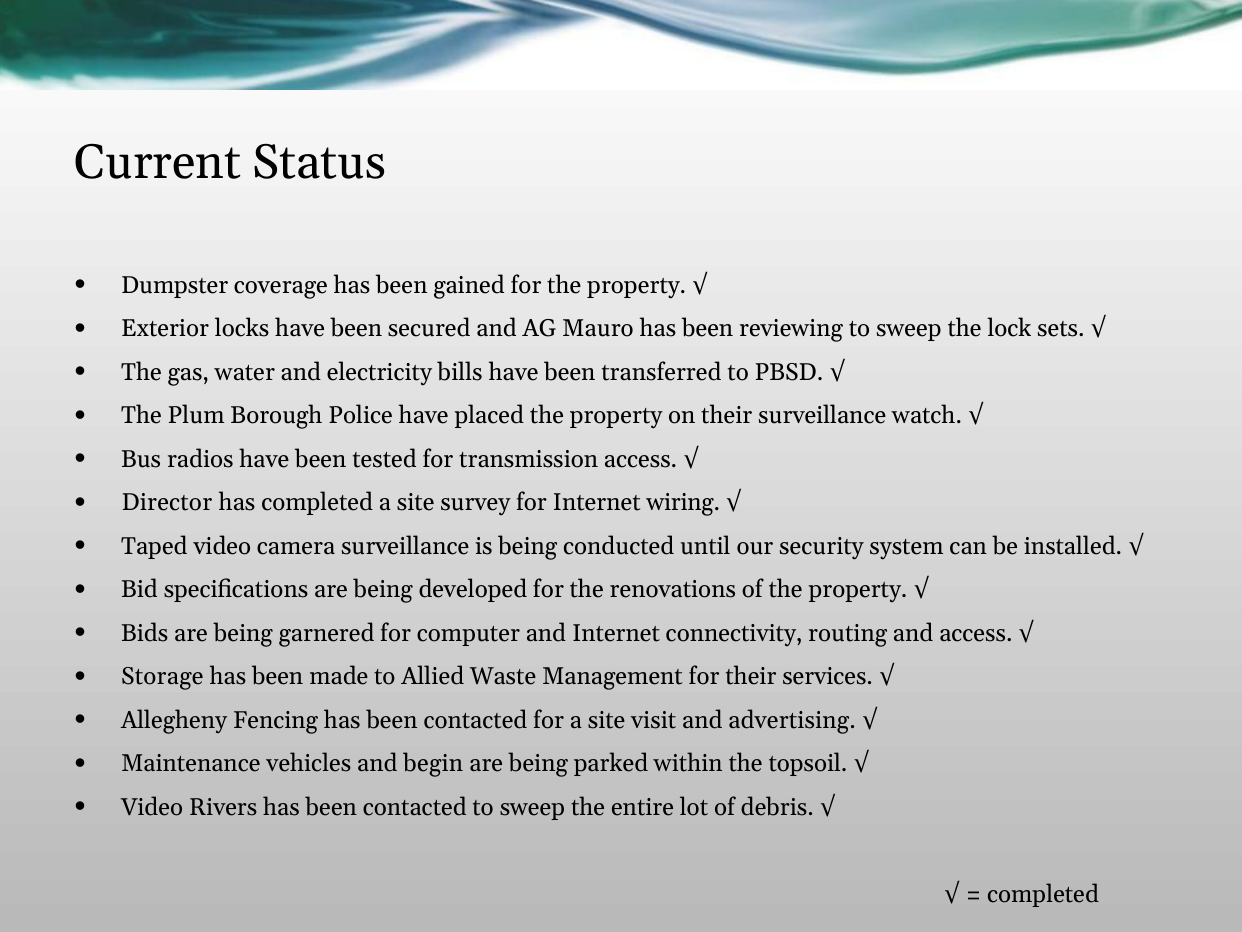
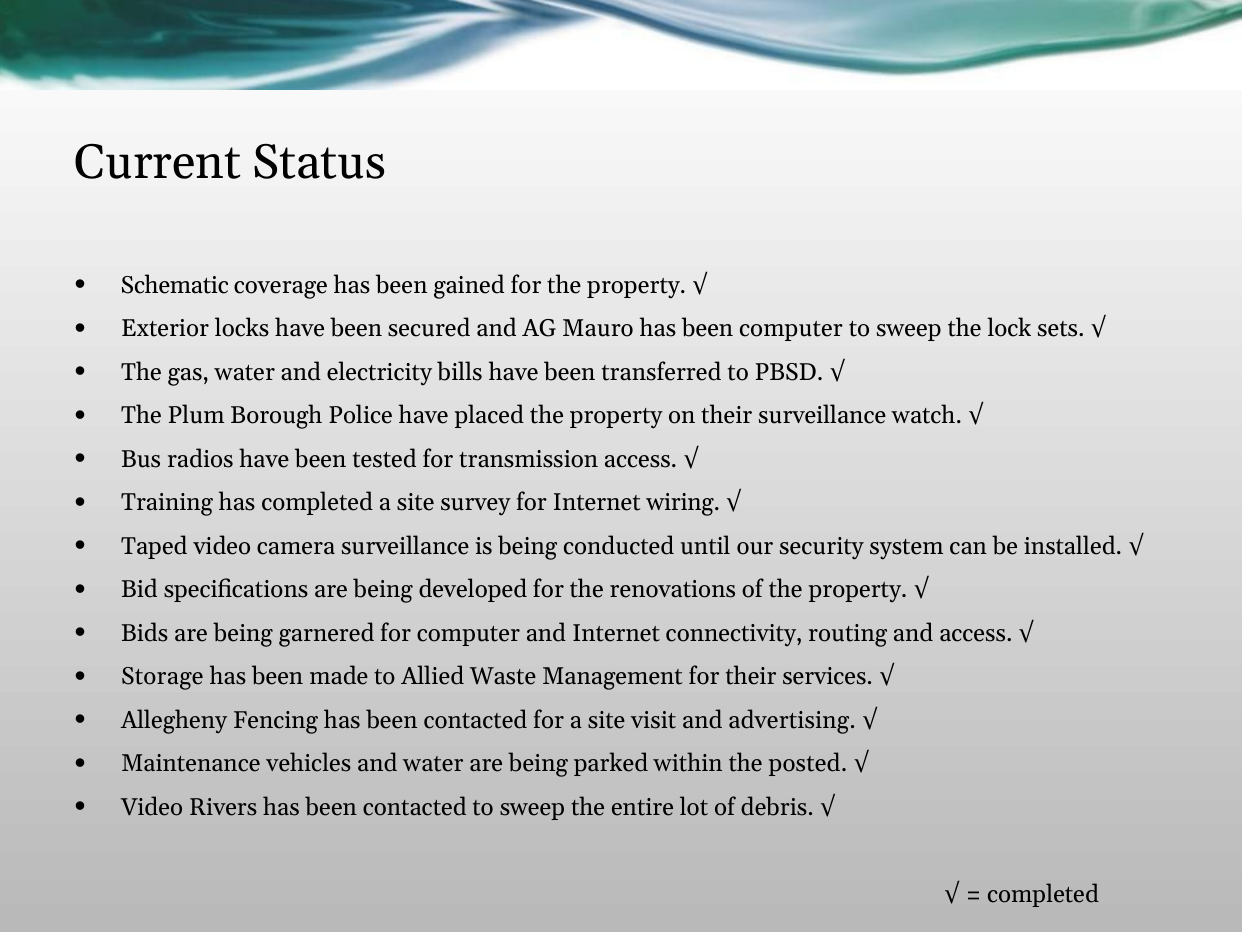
Dumpster: Dumpster -> Schematic
been reviewing: reviewing -> computer
Director: Director -> Training
and begin: begin -> water
topsoil: topsoil -> posted
